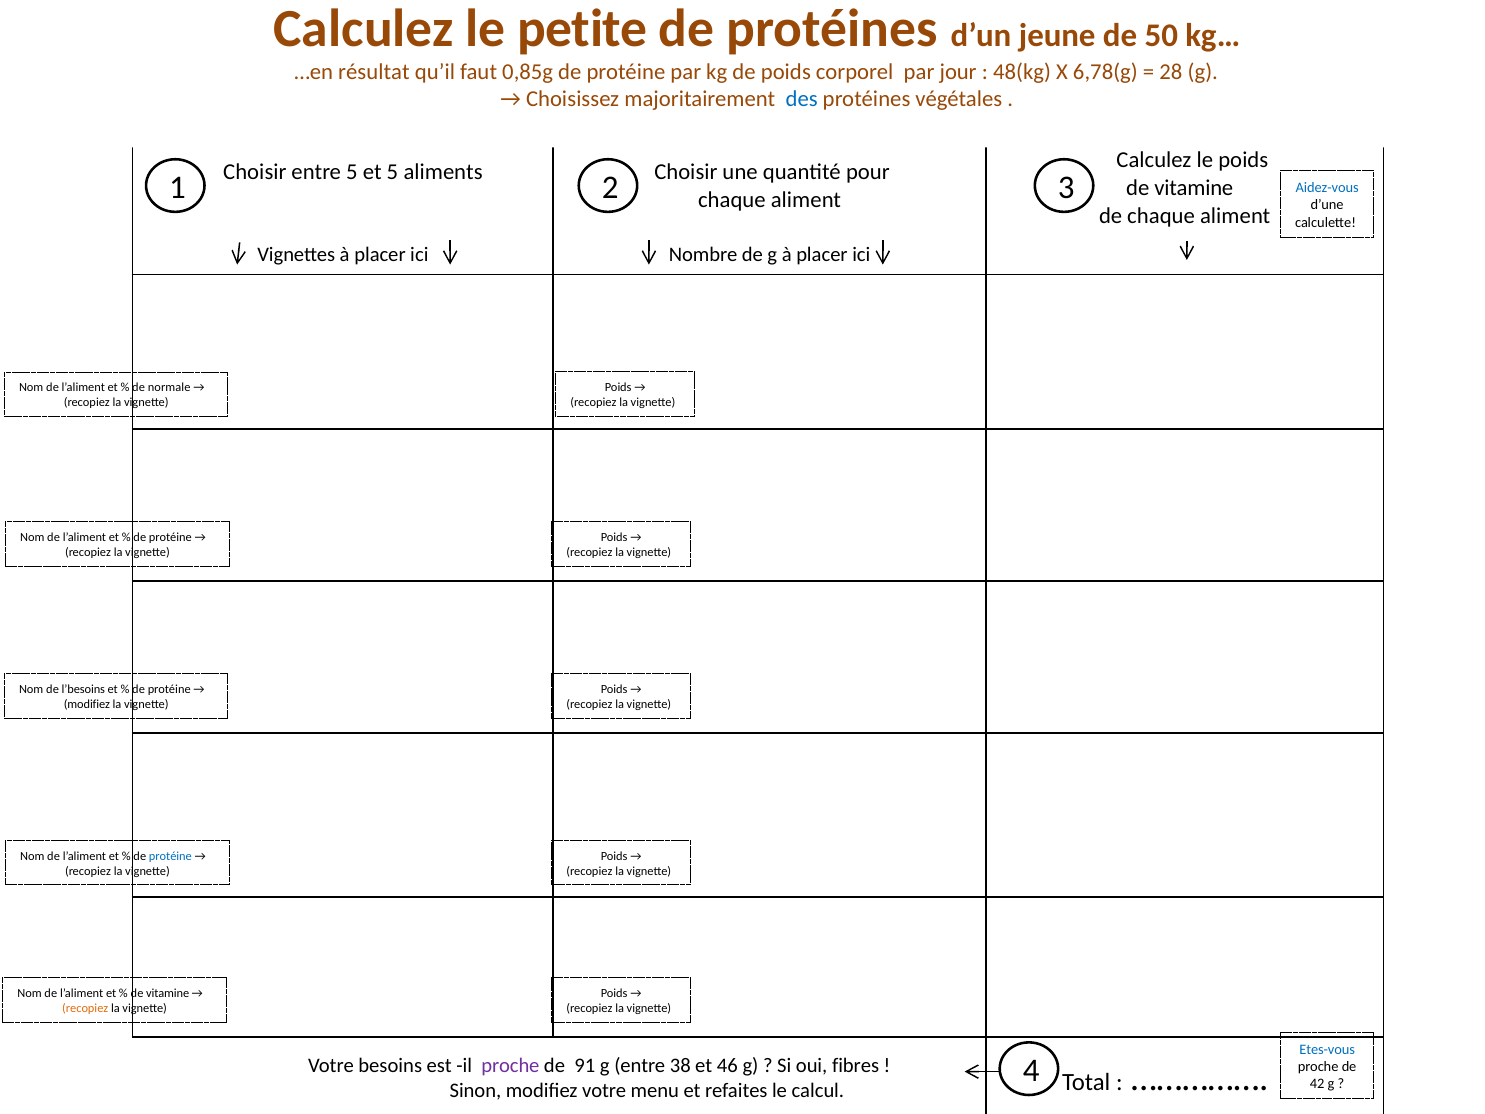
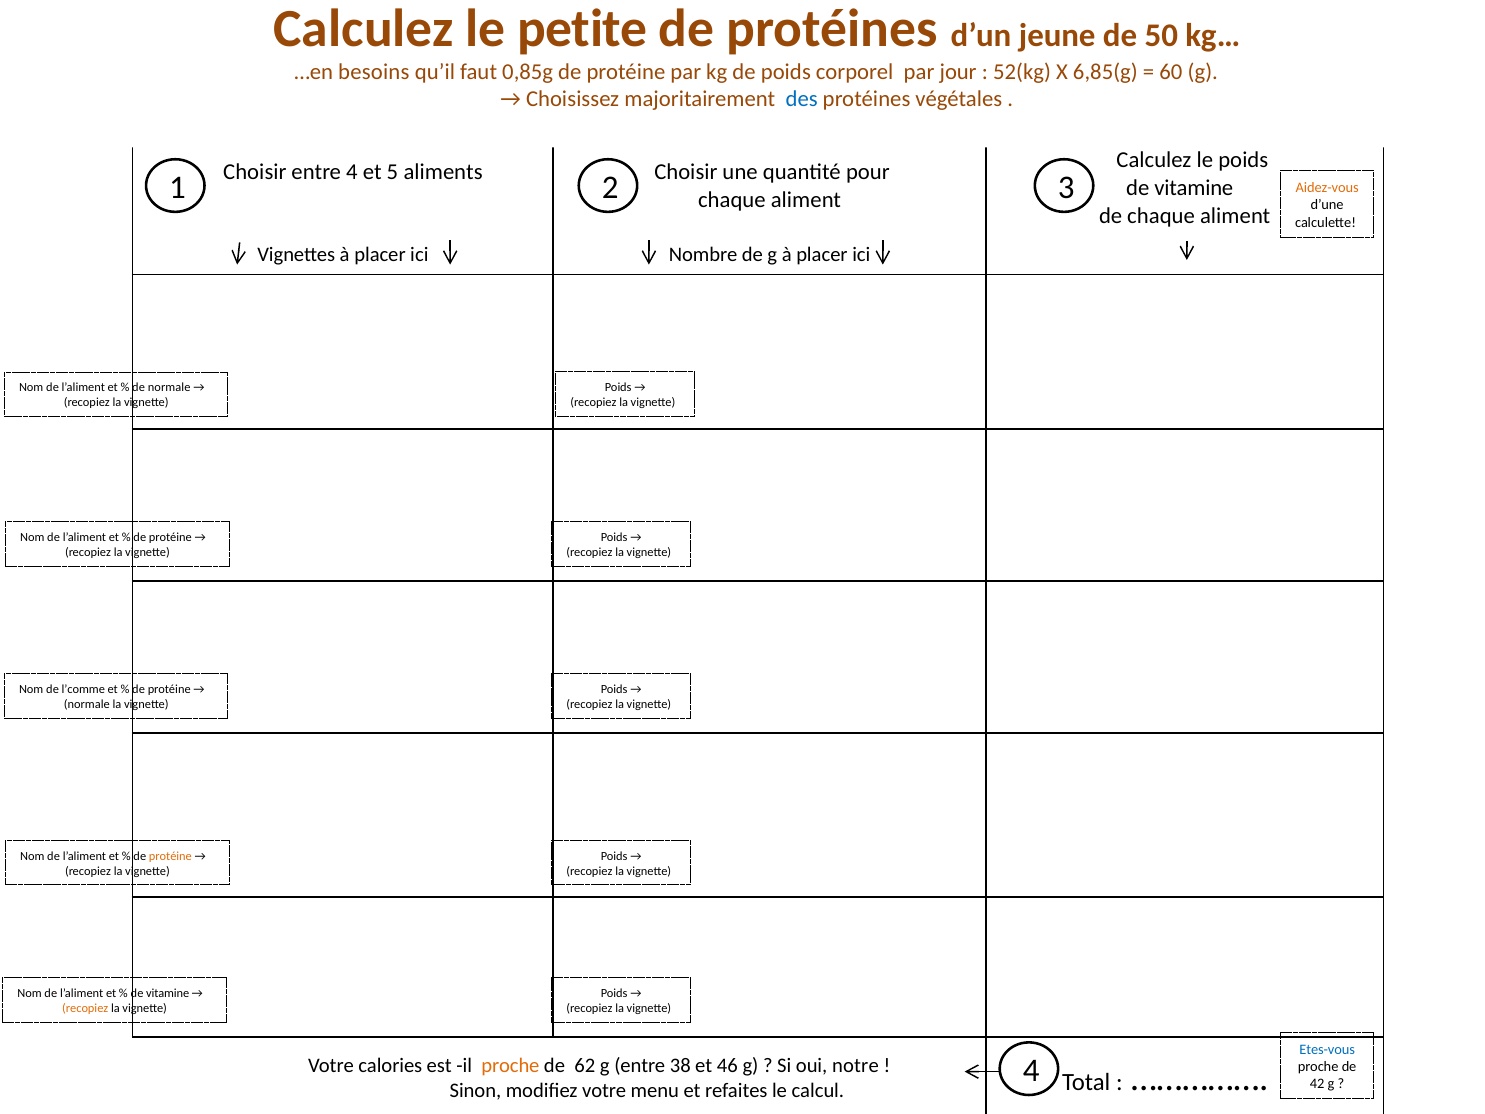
résultat: résultat -> besoins
48(kg: 48(kg -> 52(kg
6,78(g: 6,78(g -> 6,85(g
28: 28 -> 60
entre 5: 5 -> 4
Aidez-vous colour: blue -> orange
l’besoins: l’besoins -> l’comme
modifiez at (87, 704): modifiez -> normale
protéine at (170, 856) colour: blue -> orange
besoins: besoins -> calories
proche at (510, 1065) colour: purple -> orange
91: 91 -> 62
fibres: fibres -> notre
